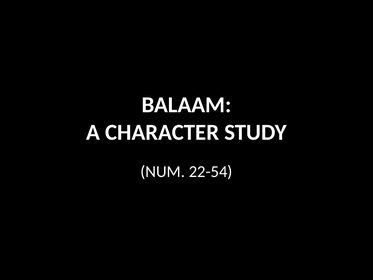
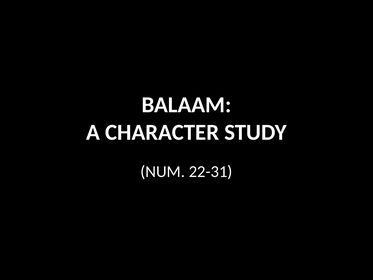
22-54: 22-54 -> 22-31
